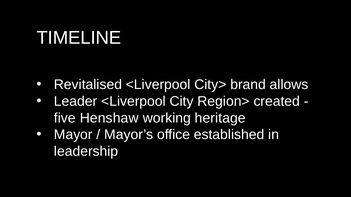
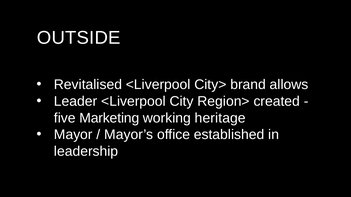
TIMELINE: TIMELINE -> OUTSIDE
Henshaw: Henshaw -> Marketing
